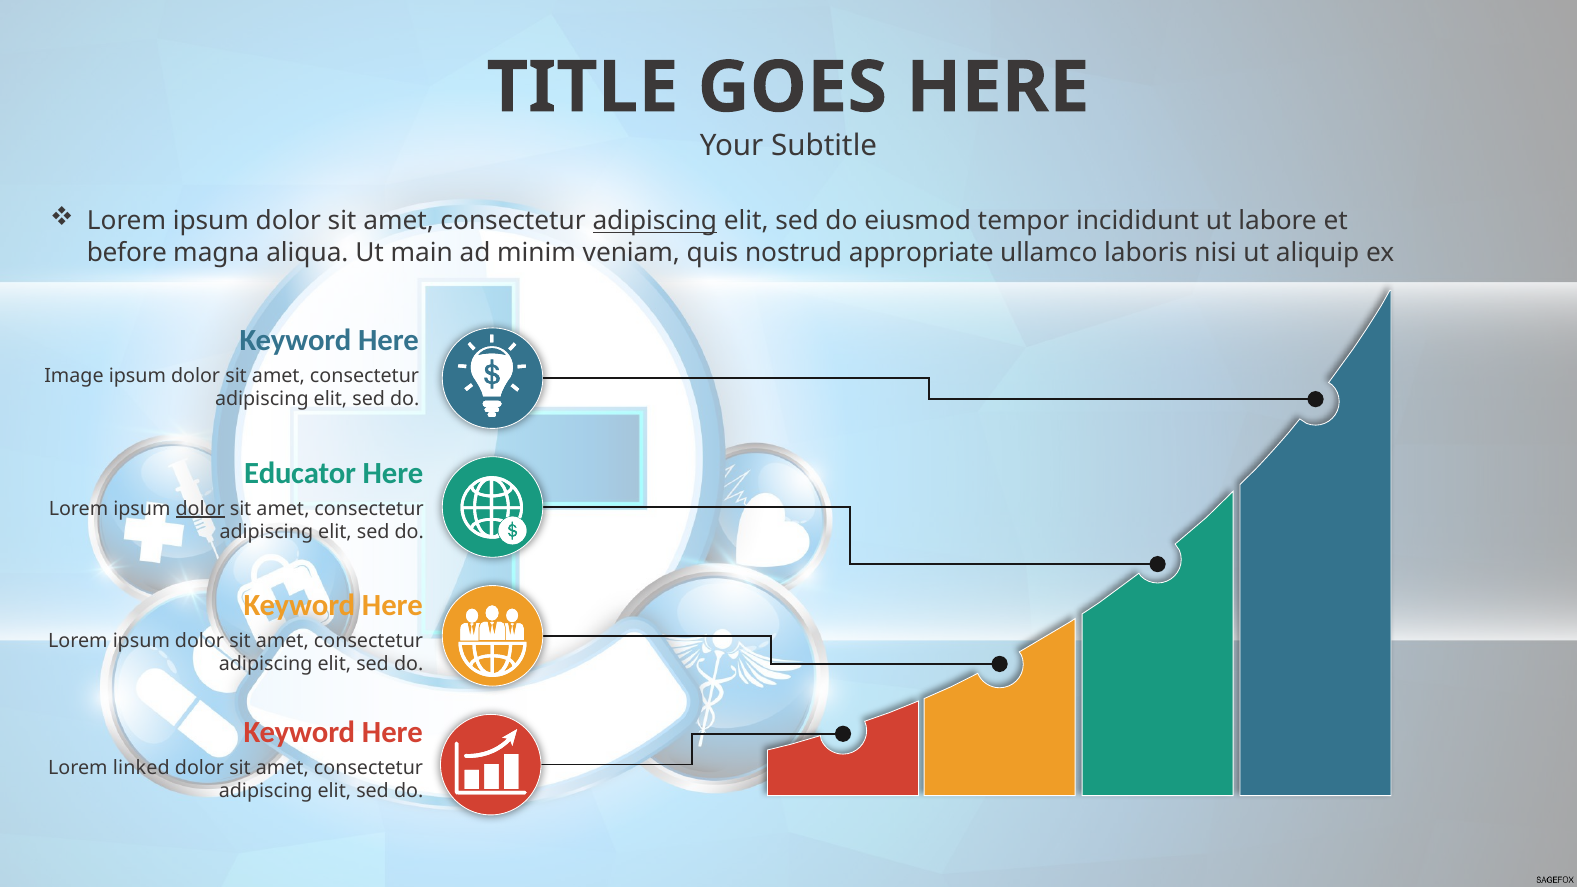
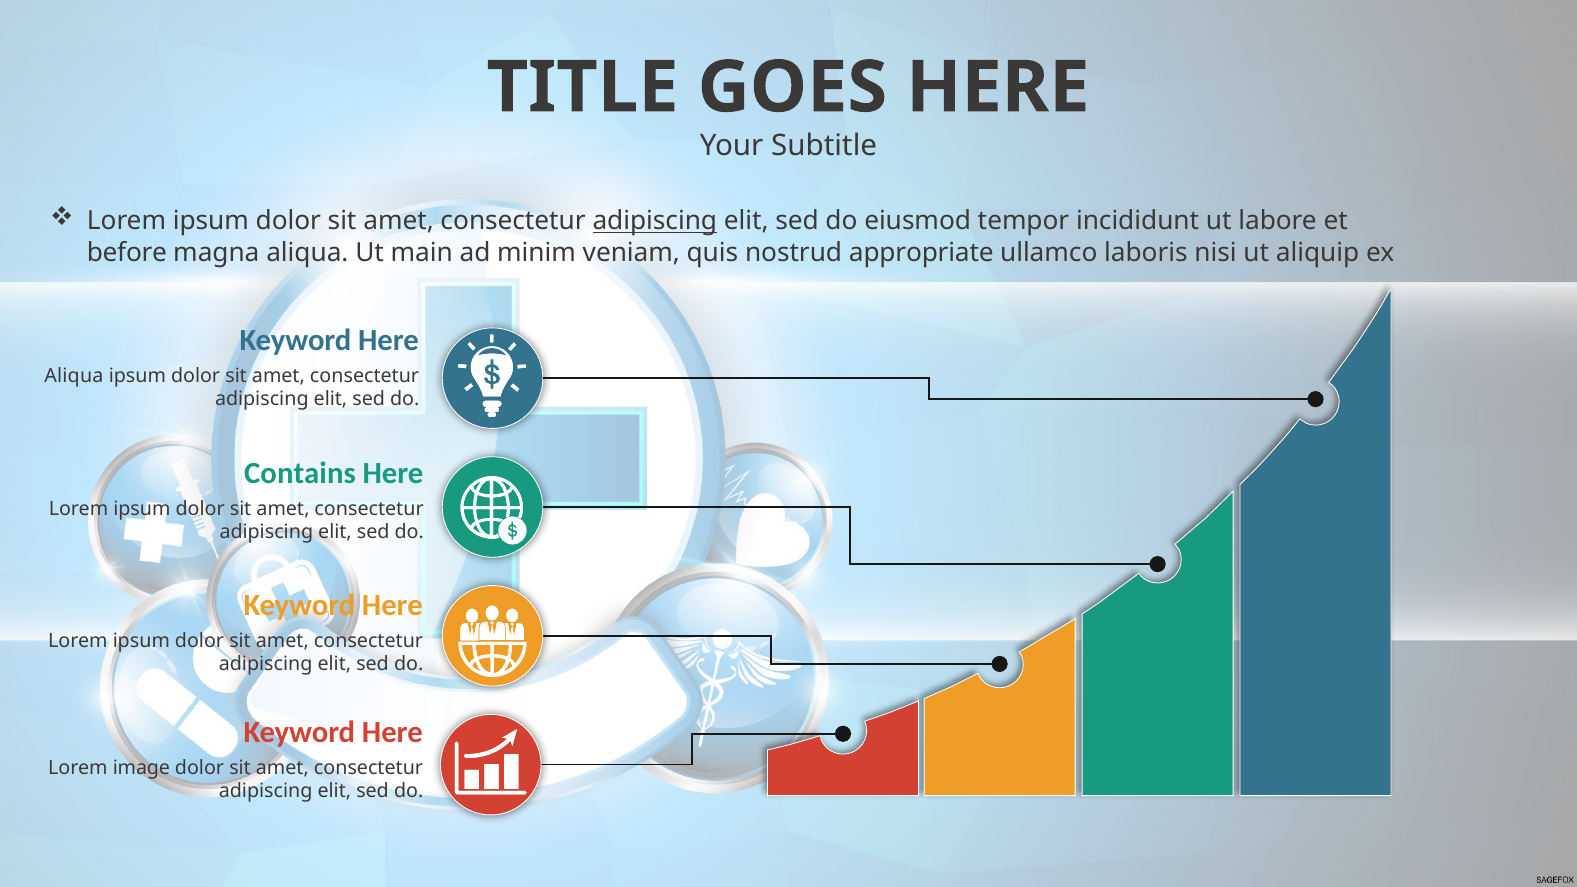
Image at (74, 376): Image -> Aliqua
Educator: Educator -> Contains
dolor at (200, 509) underline: present -> none
linked: linked -> image
